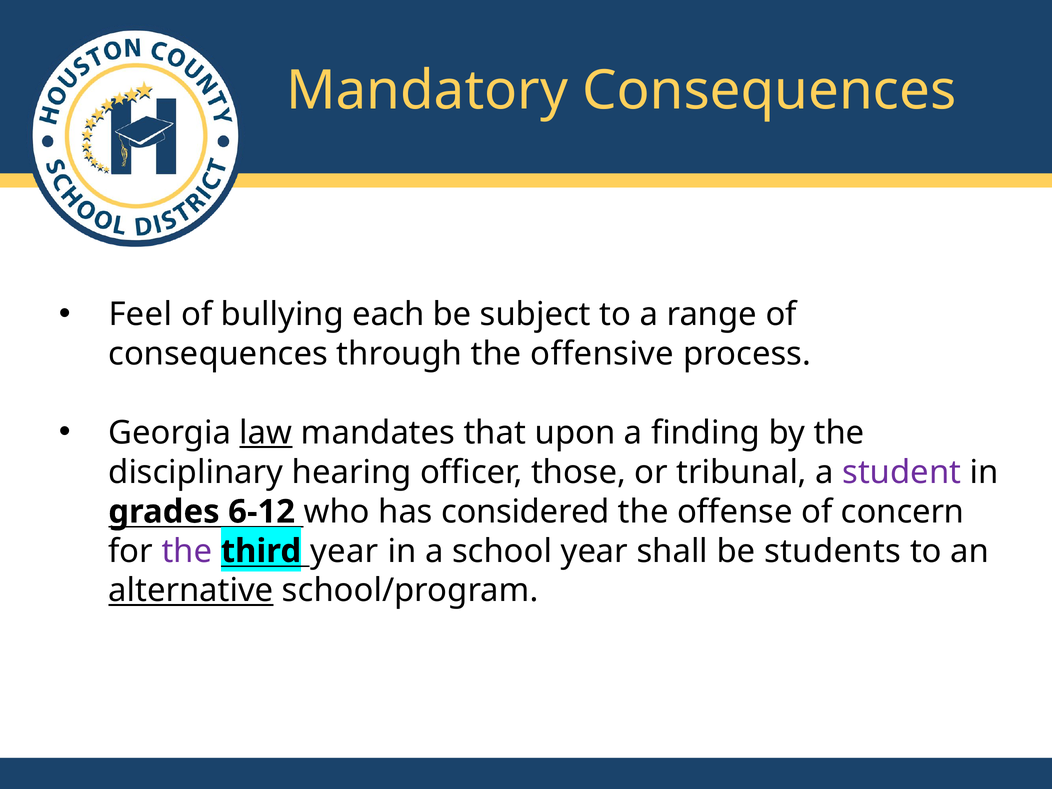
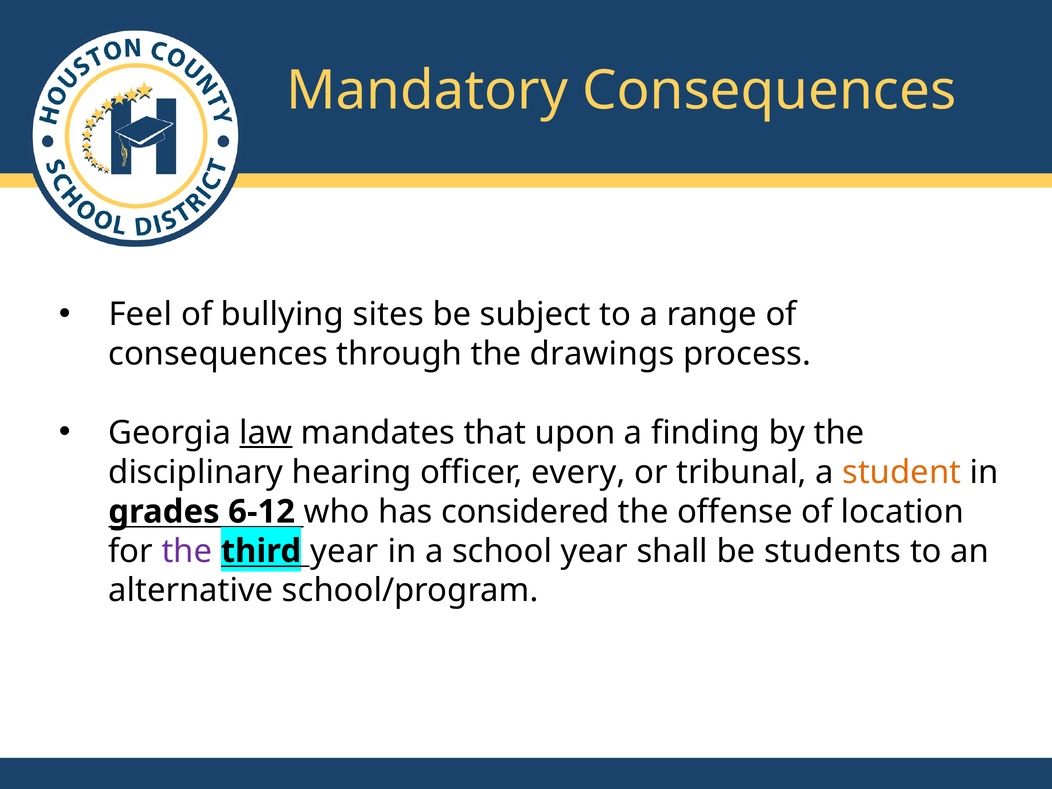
each: each -> sites
offensive: offensive -> drawings
those: those -> every
student colour: purple -> orange
concern: concern -> location
alternative underline: present -> none
